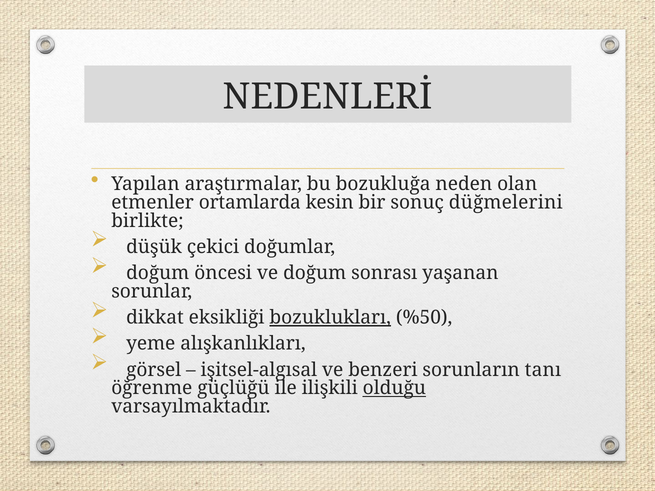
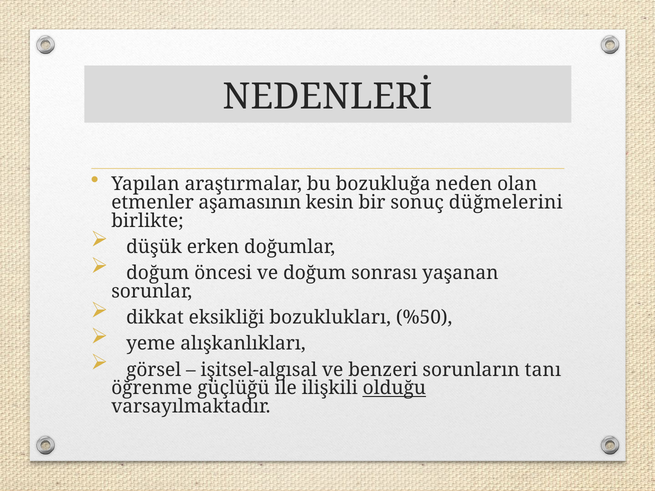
ortamlarda: ortamlarda -> aşamasının
çekici: çekici -> erken
bozuklukları underline: present -> none
